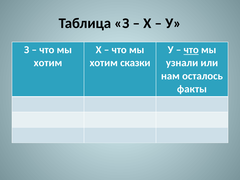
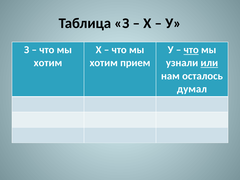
сказки: сказки -> прием
или underline: none -> present
факты: факты -> думал
